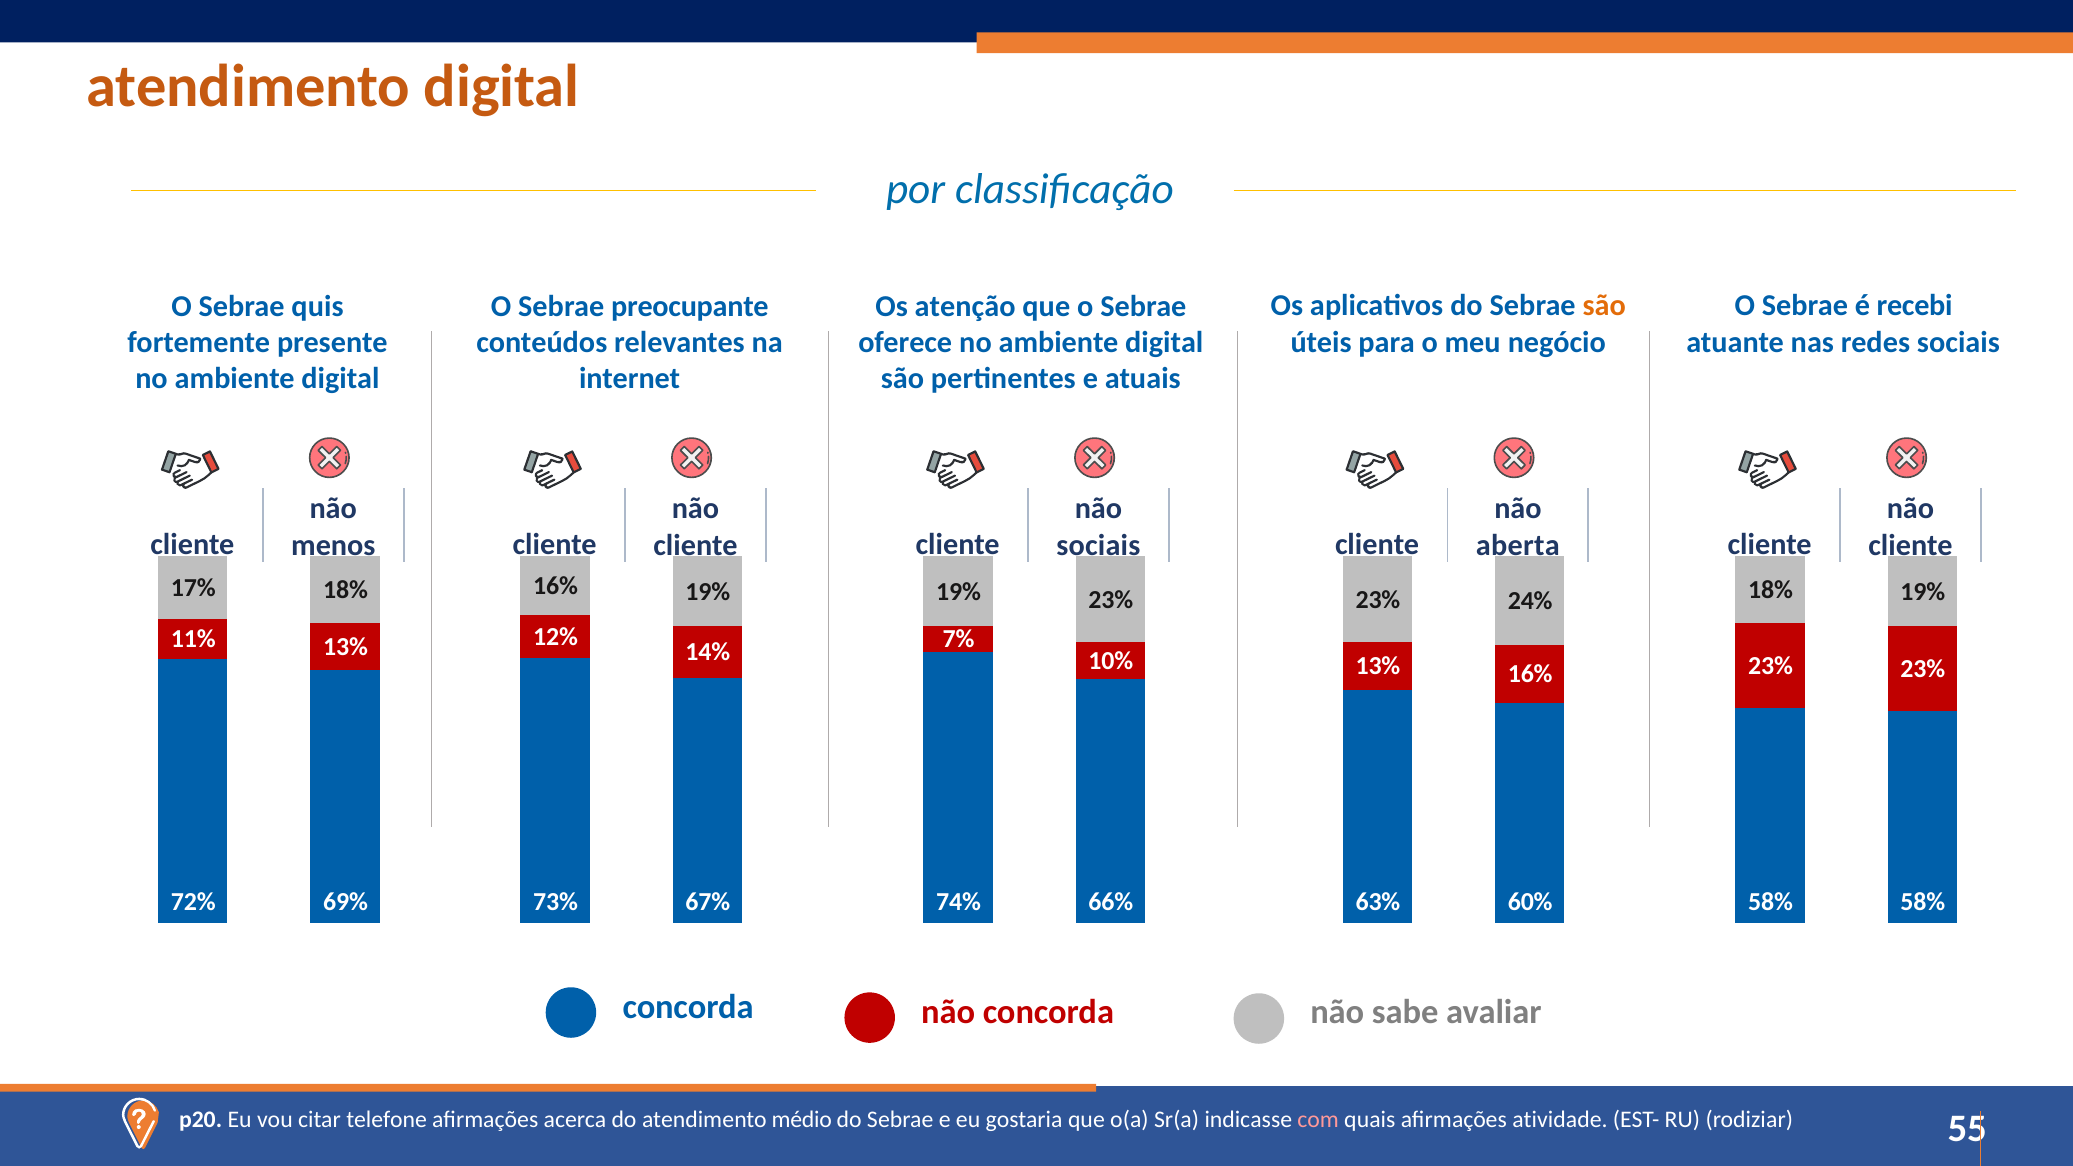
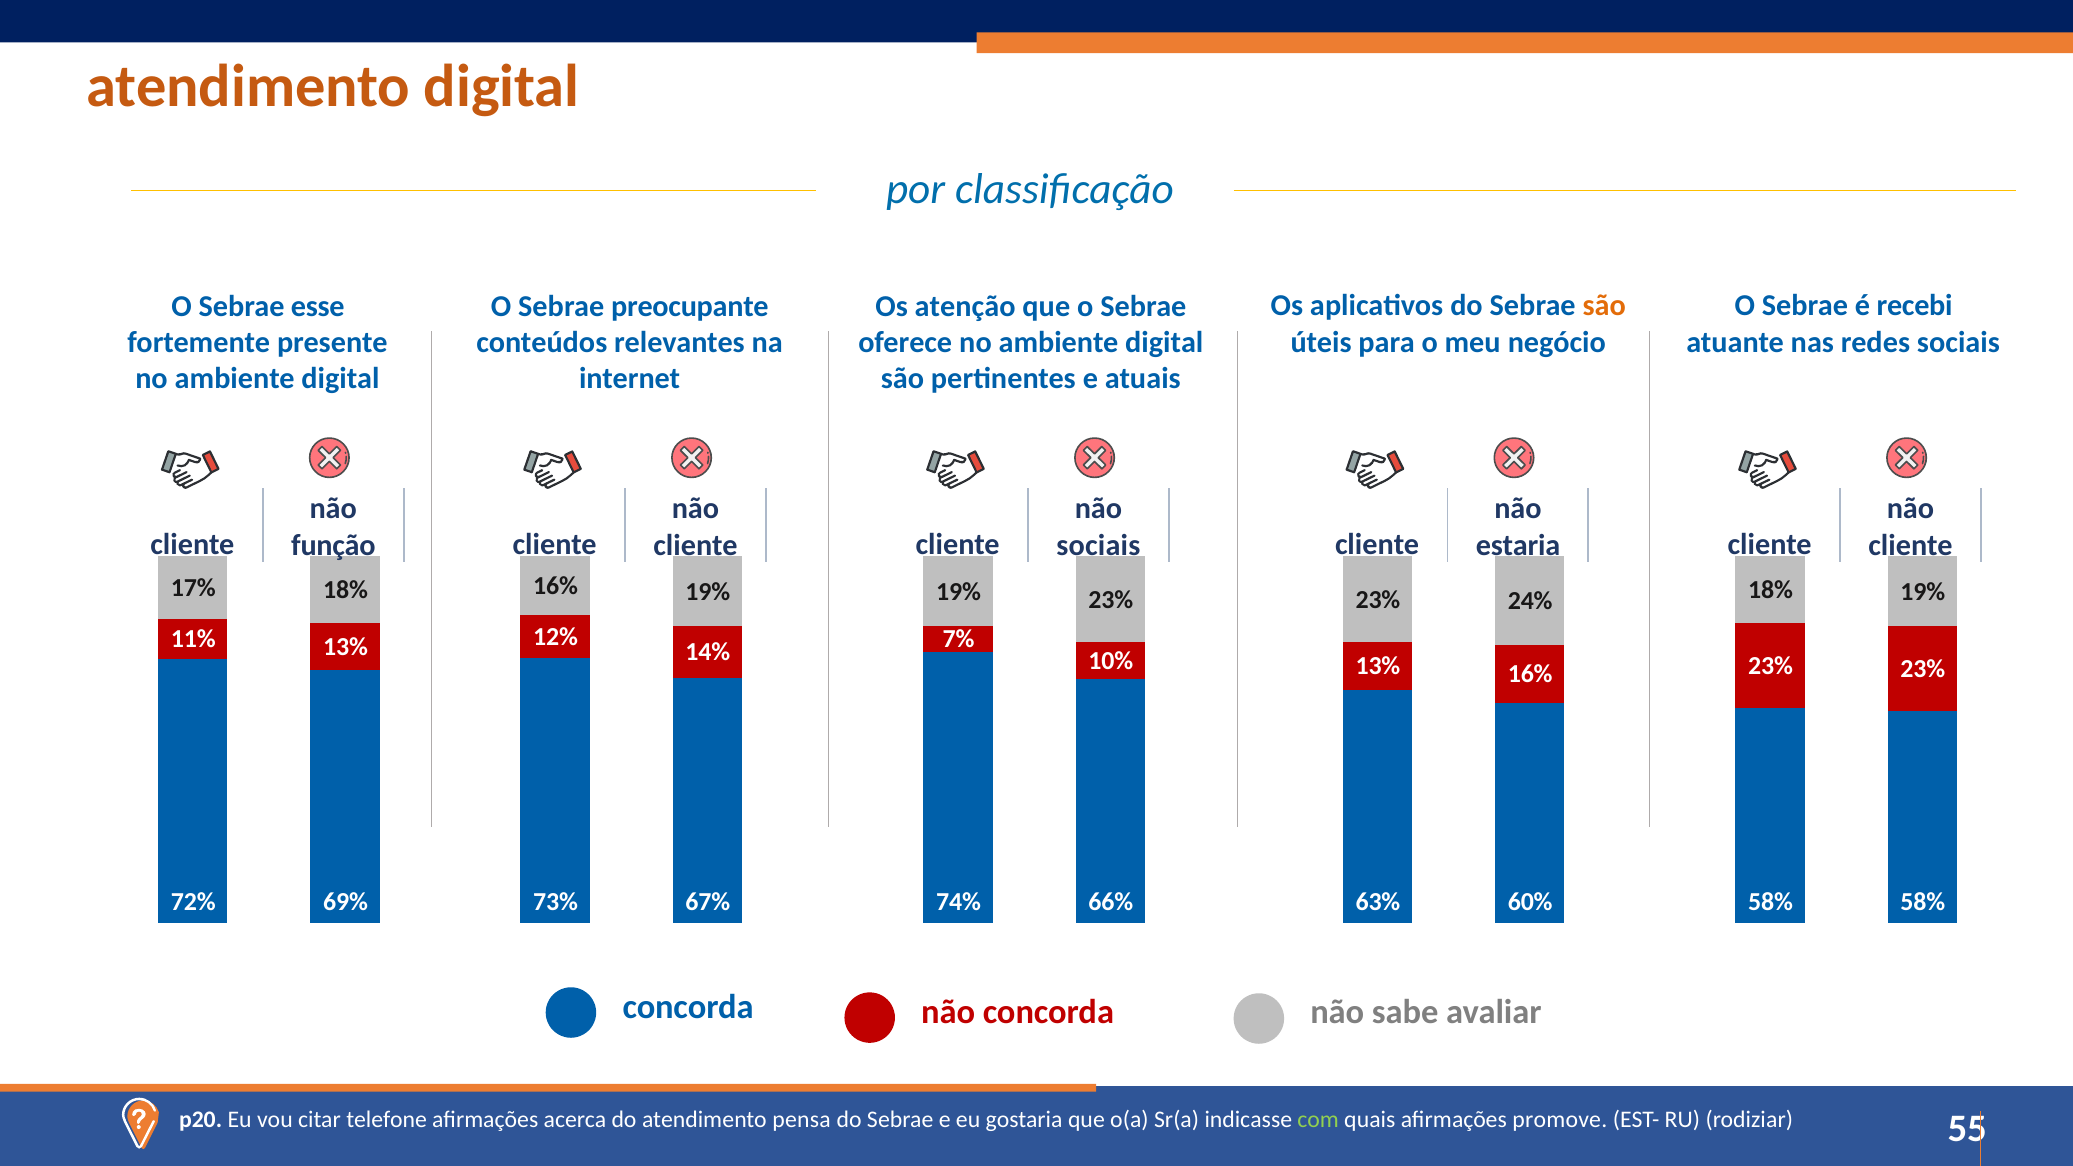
quis: quis -> esse
menos: menos -> função
aberta: aberta -> estaria
médio: médio -> pensa
com colour: pink -> light green
atividade: atividade -> promove
